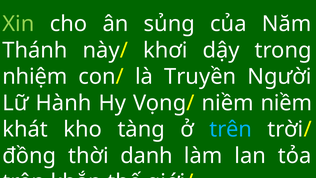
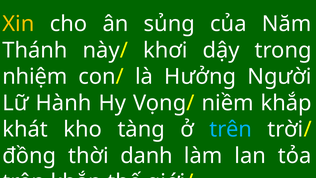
Xin colour: light green -> yellow
Truyền: Truyền -> Hưởng
niềm niềm: niềm -> khắp
